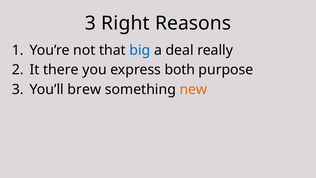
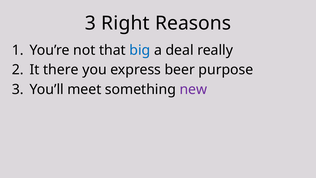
both: both -> beer
brew: brew -> meet
new colour: orange -> purple
